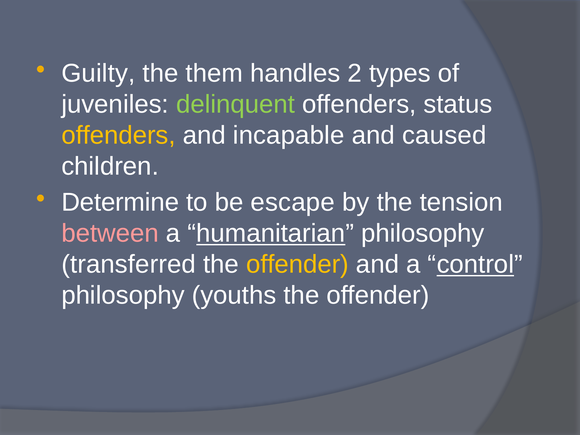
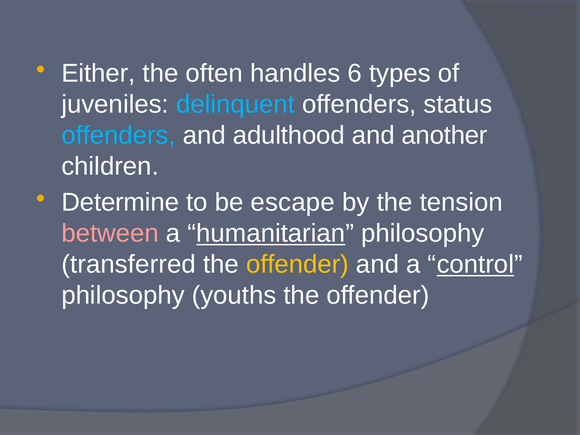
Guilty: Guilty -> Either
them: them -> often
2: 2 -> 6
delinquent colour: light green -> light blue
offenders at (118, 135) colour: yellow -> light blue
incapable: incapable -> adulthood
caused: caused -> another
